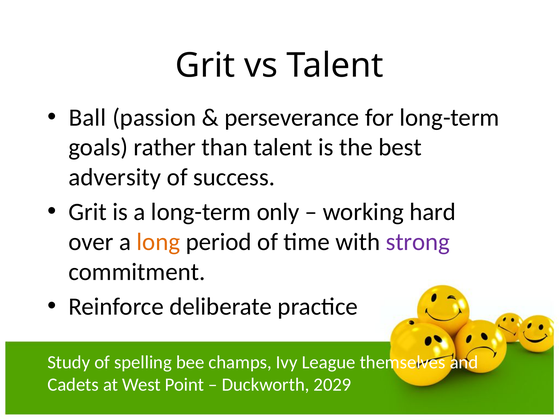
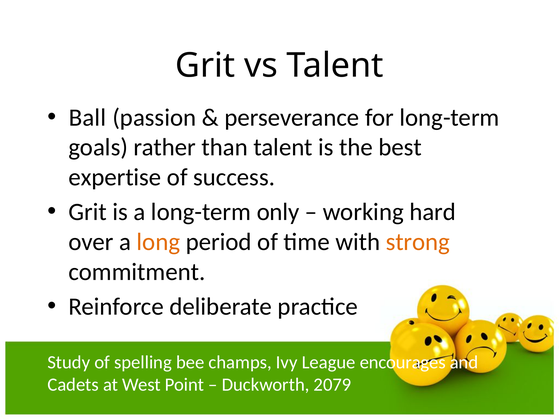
adversity: adversity -> expertise
strong colour: purple -> orange
themselves: themselves -> encourages
2029: 2029 -> 2079
